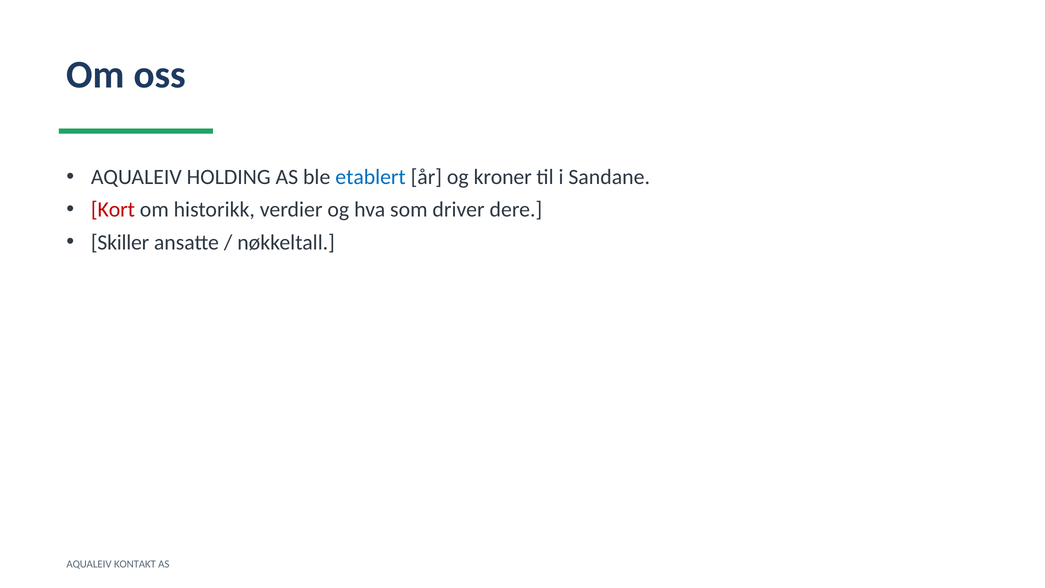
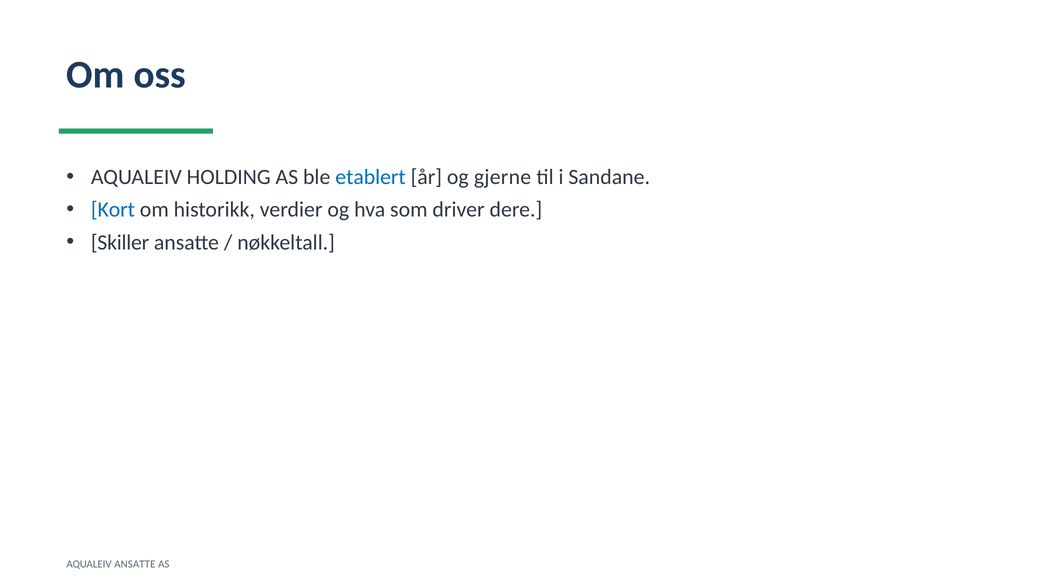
kroner: kroner -> gjerne
Kort colour: red -> blue
AQUALEIV KONTAKT: KONTAKT -> ANSATTE
